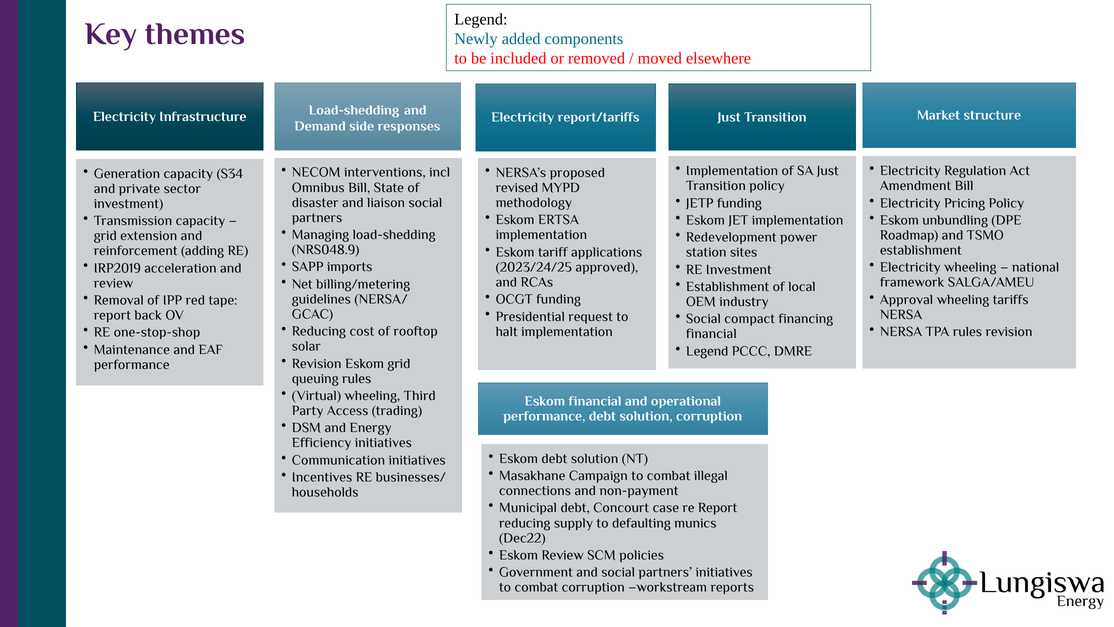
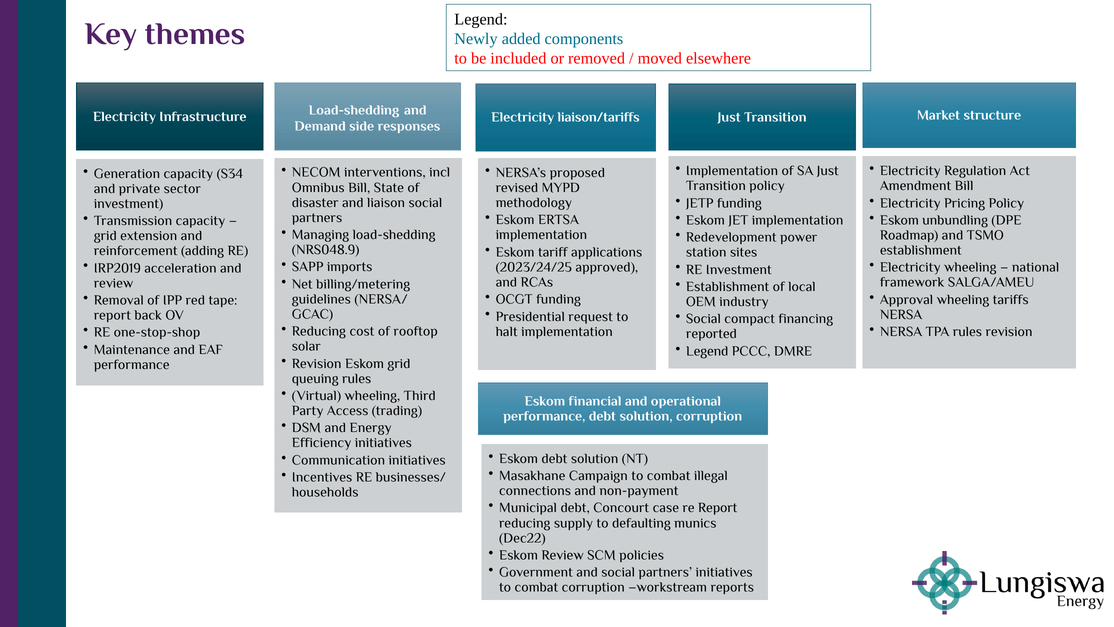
report/tariffs: report/tariffs -> liaison/tariffs
financial at (711, 334): financial -> reported
